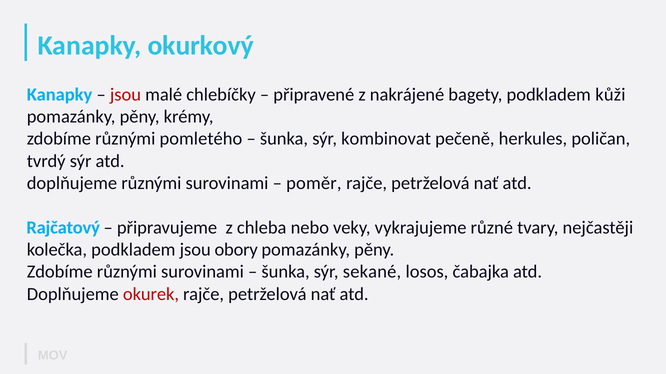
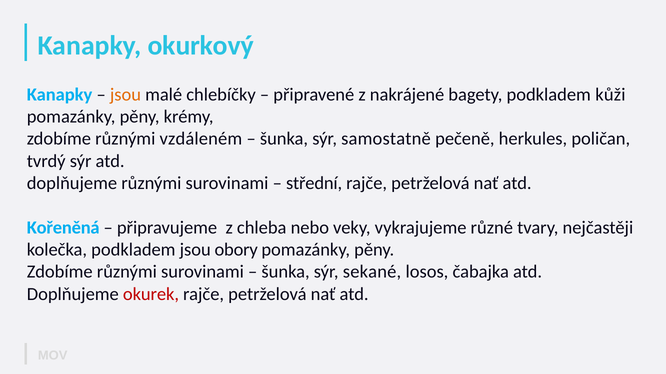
jsou at (125, 95) colour: red -> orange
pomletého: pomletého -> vzdáleném
kombinovat: kombinovat -> samostatně
poměr: poměr -> střední
Rajčatový: Rajčatový -> Kořeněná
